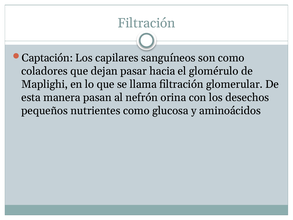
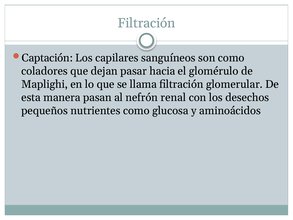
orina: orina -> renal
